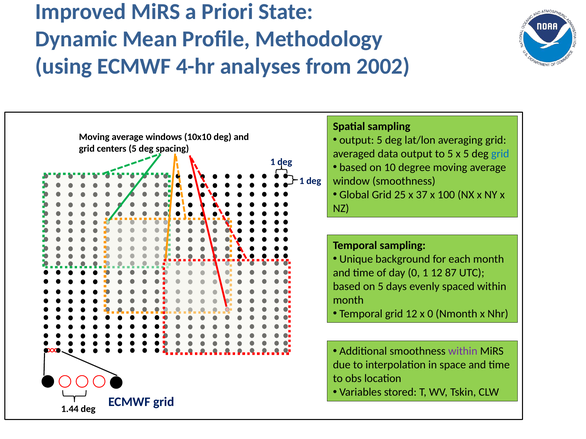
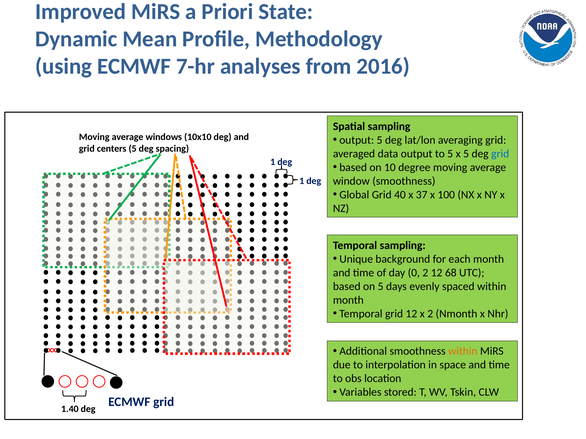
4-hr: 4-hr -> 7-hr
2002: 2002 -> 2016
25: 25 -> 40
0 1: 1 -> 2
87: 87 -> 68
x 0: 0 -> 2
within at (463, 352) colour: purple -> orange
1.44: 1.44 -> 1.40
